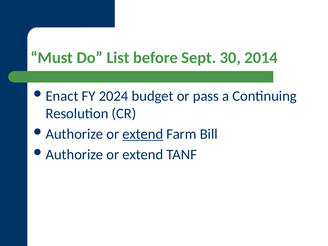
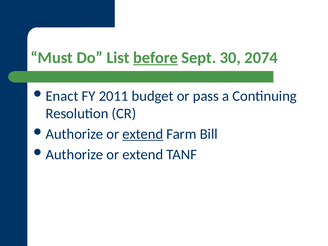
before underline: none -> present
2014: 2014 -> 2074
2024: 2024 -> 2011
